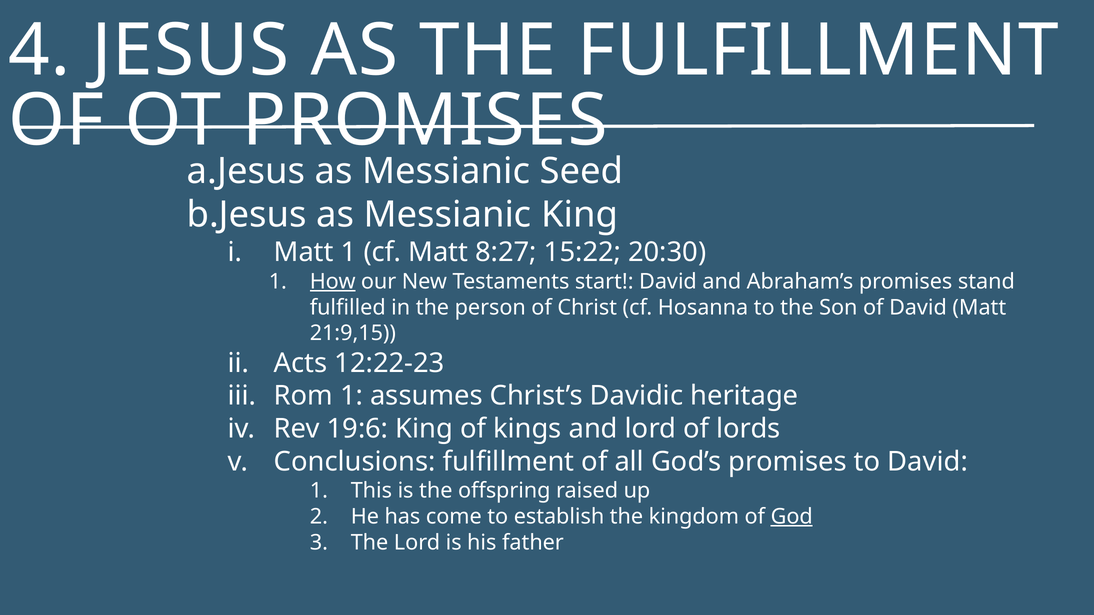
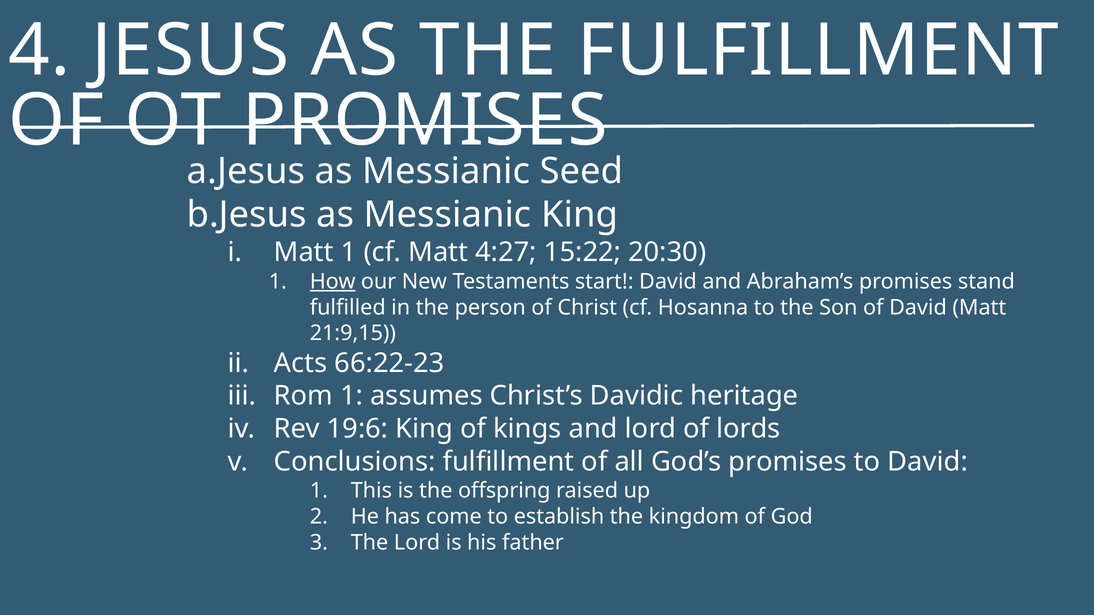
8:27: 8:27 -> 4:27
12:22-23: 12:22-23 -> 66:22-23
God underline: present -> none
